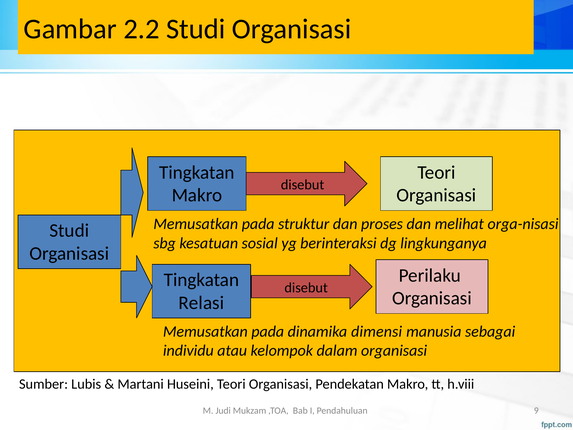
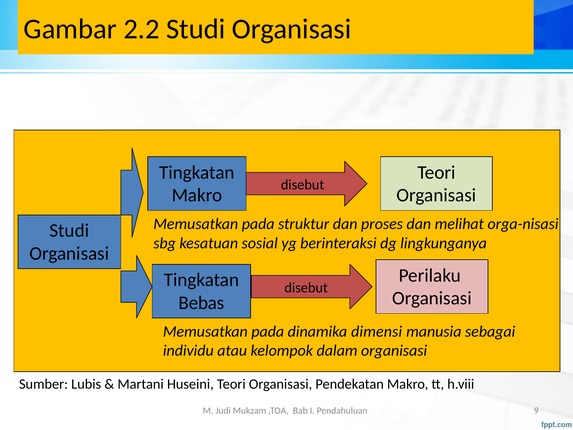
Relasi: Relasi -> Bebas
